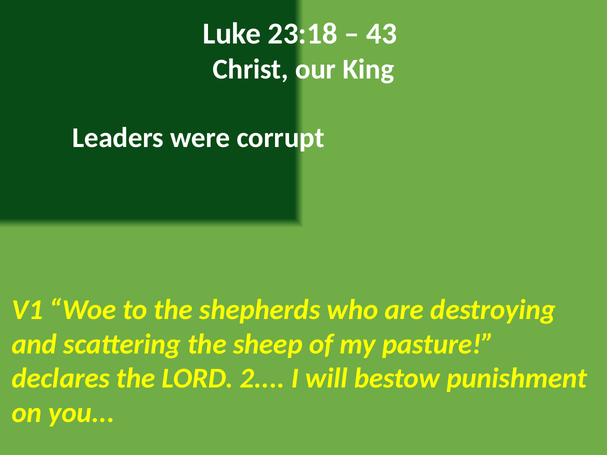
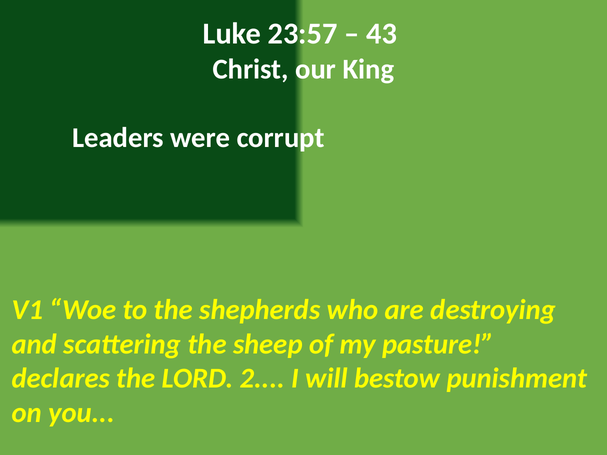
23:18: 23:18 -> 23:57
